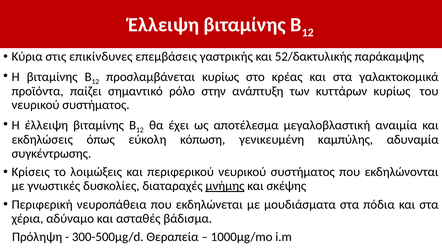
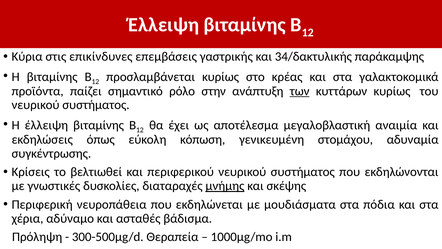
52/δακτυλικής: 52/δακτυλικής -> 34/δακτυλικής
των underline: none -> present
καμπύλης: καμπύλης -> στομάχου
λοιμώξεις: λοιμώξεις -> βελτιωθεί
